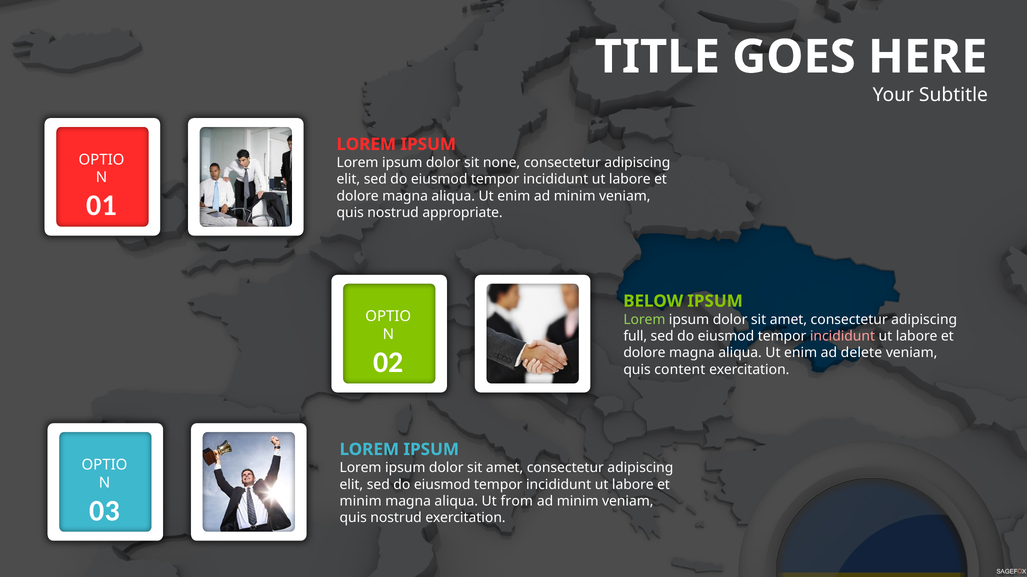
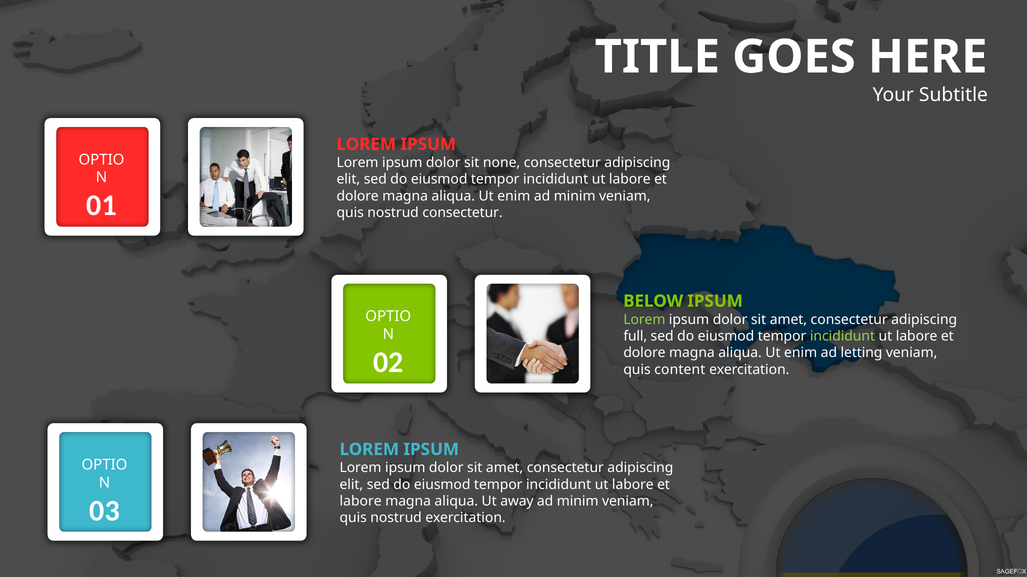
nostrud appropriate: appropriate -> consectetur
incididunt at (842, 337) colour: pink -> light green
delete: delete -> letting
minim at (361, 502): minim -> labore
from: from -> away
